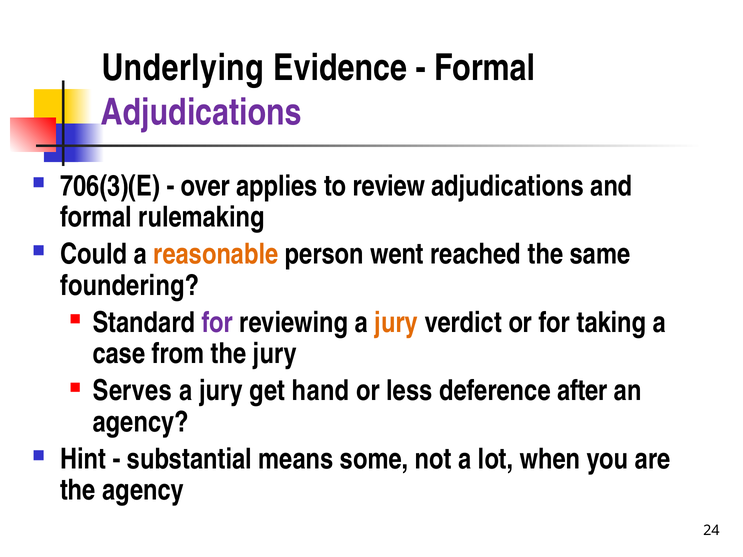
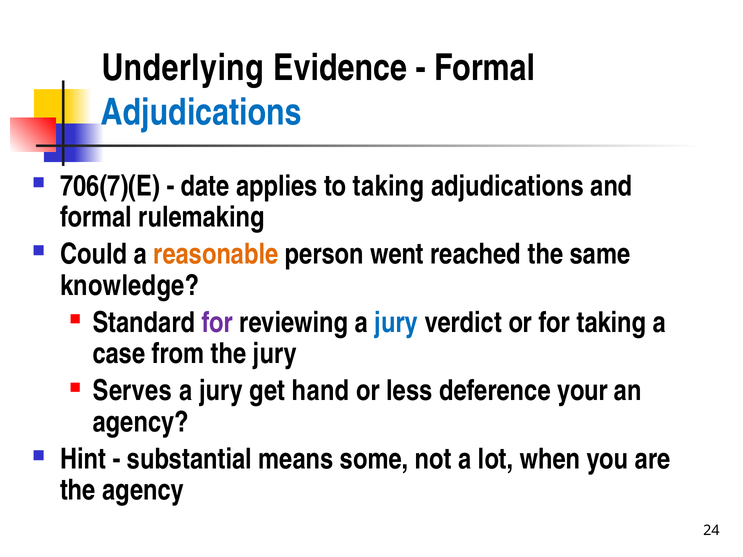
Adjudications at (201, 113) colour: purple -> blue
706(3)(E: 706(3)(E -> 706(7)(E
over: over -> date
to review: review -> taking
foundering: foundering -> knowledge
jury at (396, 323) colour: orange -> blue
after: after -> your
